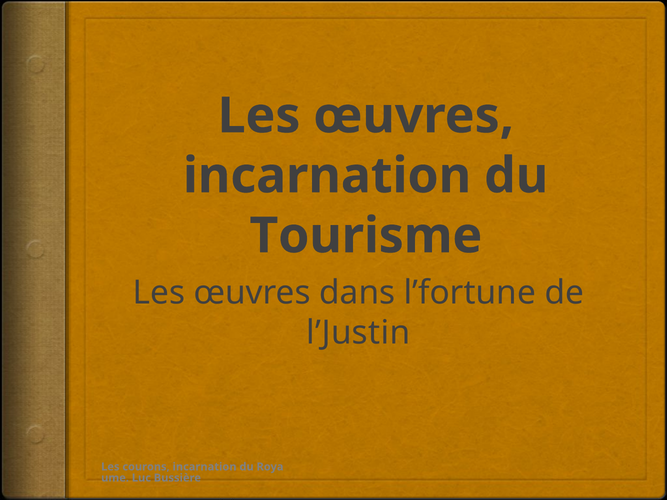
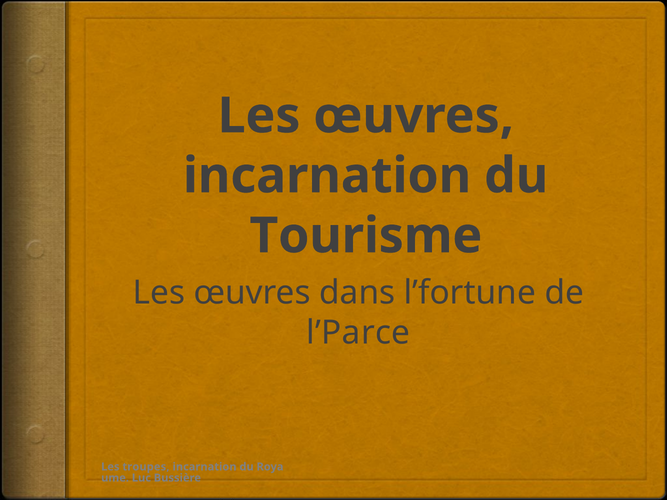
l’Justin: l’Justin -> l’Parce
courons: courons -> troupes
